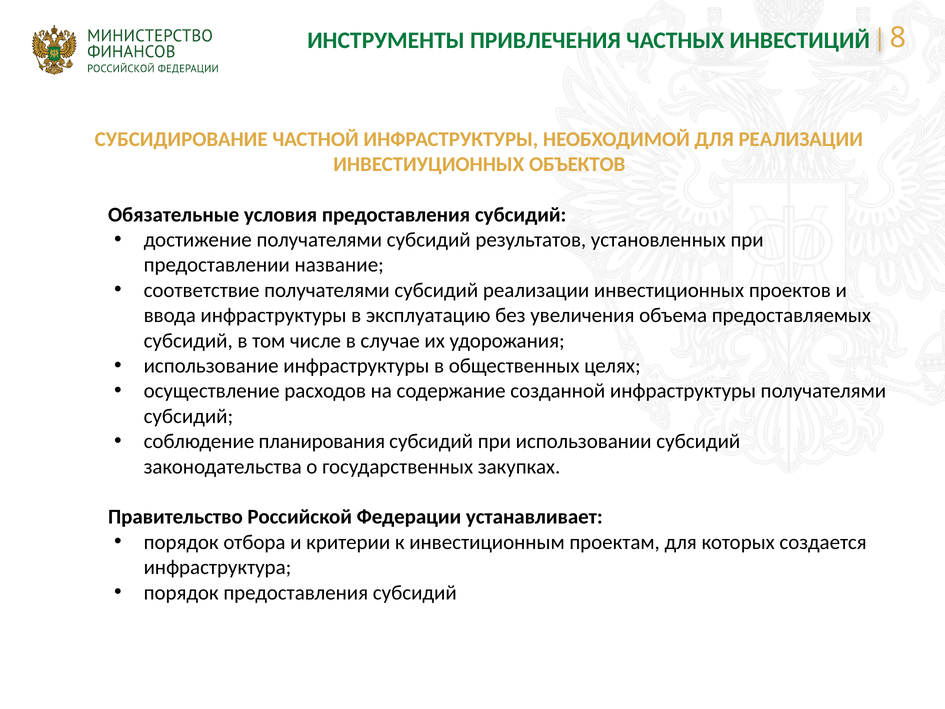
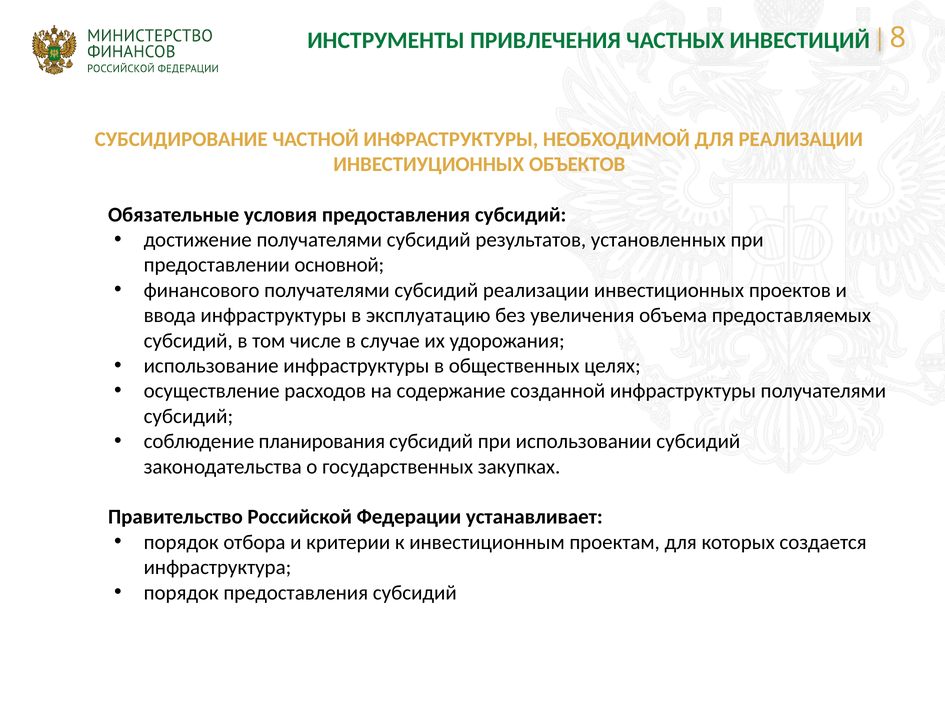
название: название -> основной
соответствие: соответствие -> финансового
